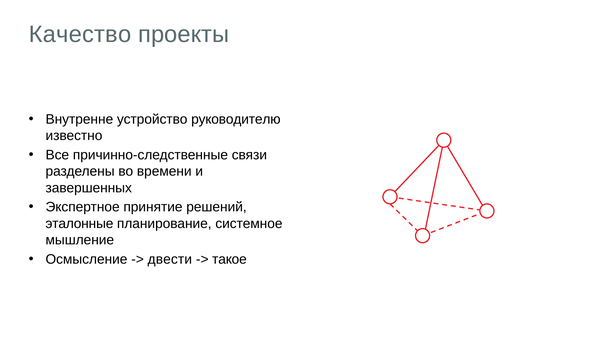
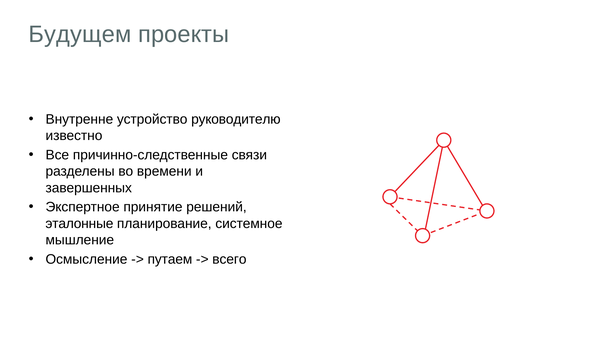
Качество: Качество -> Будущем
двести: двести -> путаем
такое: такое -> всего
